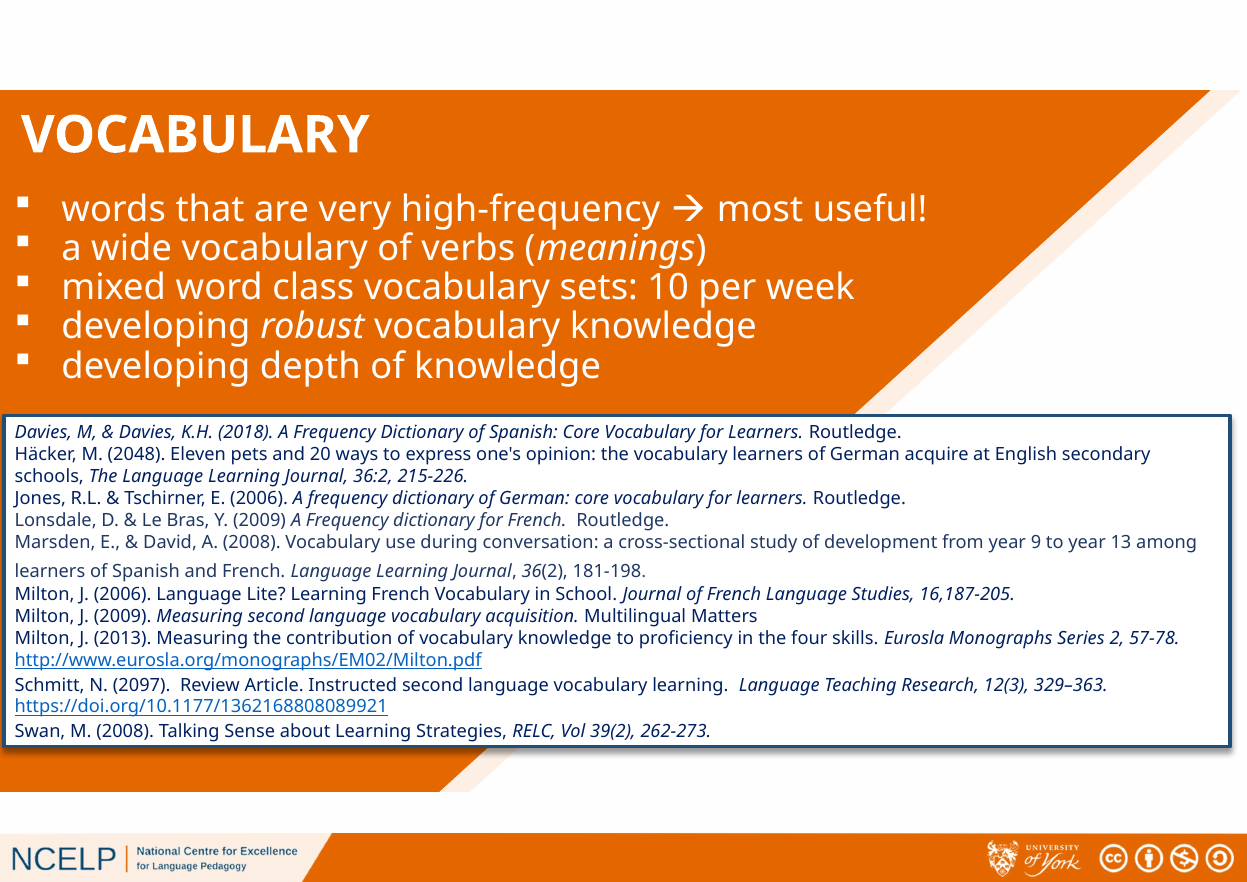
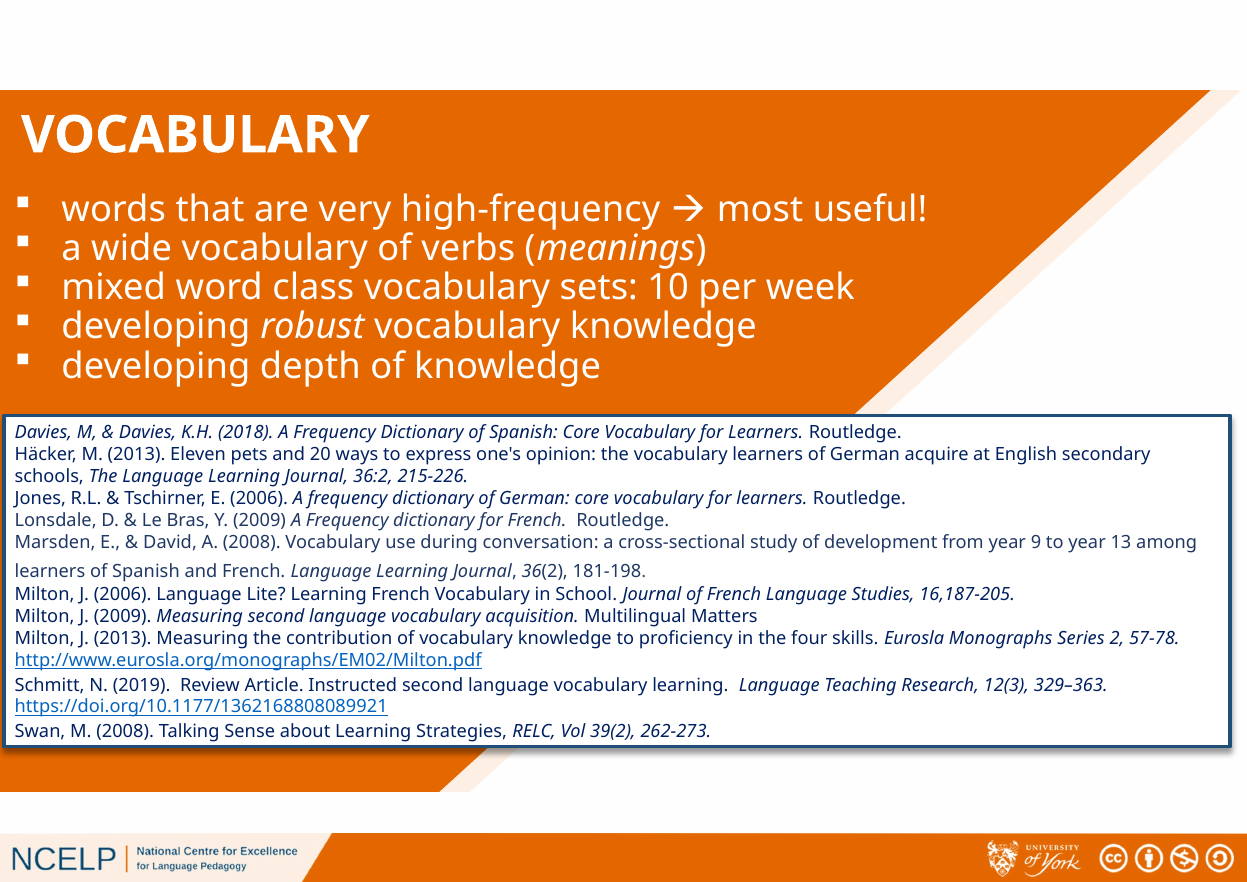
M 2048: 2048 -> 2013
2097: 2097 -> 2019
